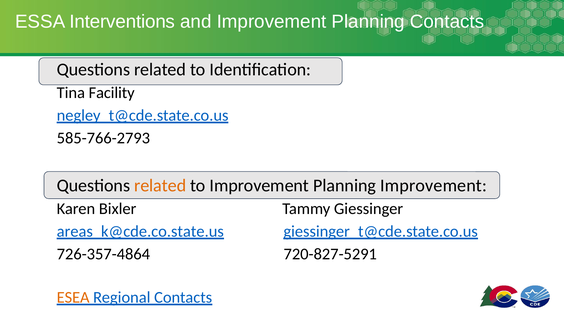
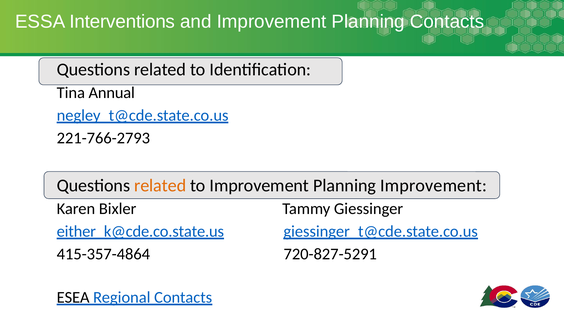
Facility: Facility -> Annual
585-766-2793: 585-766-2793 -> 221-766-2793
areas_k@cde.co.state.us: areas_k@cde.co.state.us -> either_k@cde.co.state.us
726-357-4864: 726-357-4864 -> 415-357-4864
ESEA at (73, 298) colour: orange -> black
